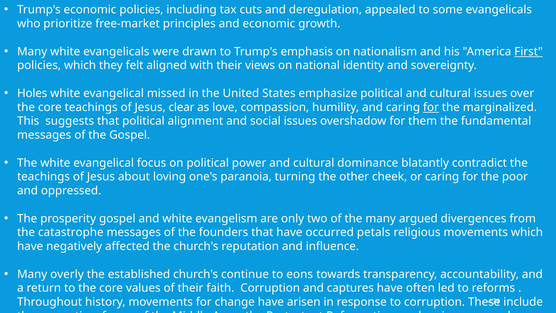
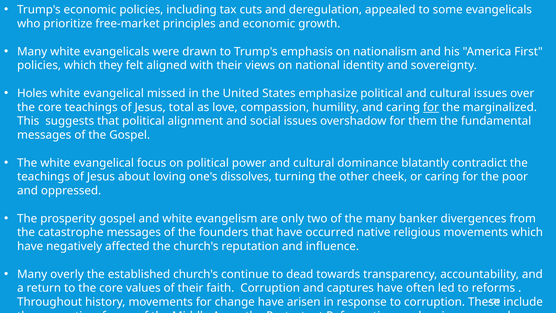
First underline: present -> none
clear: clear -> total
paranoia: paranoia -> dissolves
argued: argued -> banker
petals: petals -> native
eons: eons -> dead
